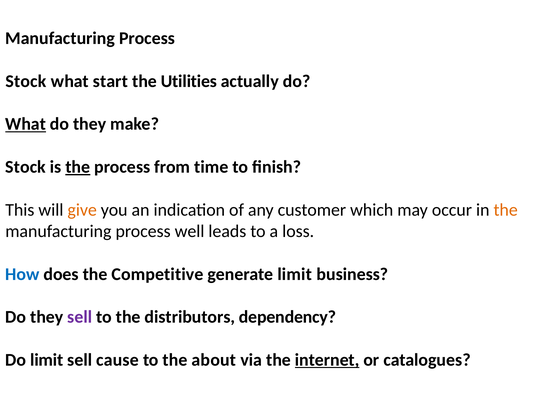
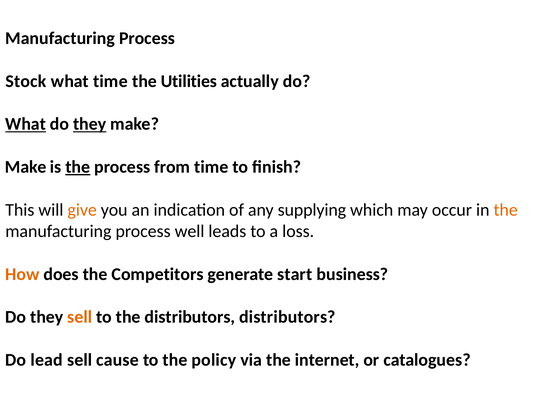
what start: start -> time
they at (90, 124) underline: none -> present
Stock at (26, 167): Stock -> Make
customer: customer -> supplying
How colour: blue -> orange
Competitive: Competitive -> Competitors
generate limit: limit -> start
sell at (80, 317) colour: purple -> orange
distributors dependency: dependency -> distributors
Do limit: limit -> lead
about: about -> policy
internet underline: present -> none
